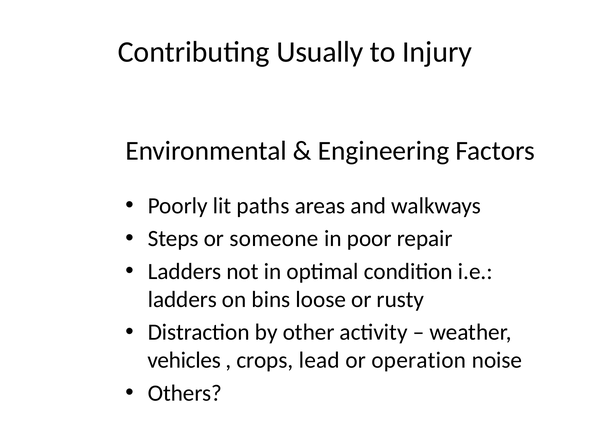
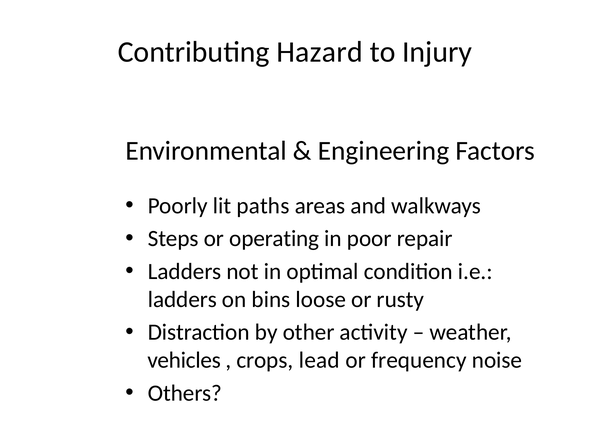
Usually: Usually -> Hazard
someone: someone -> operating
operation: operation -> frequency
